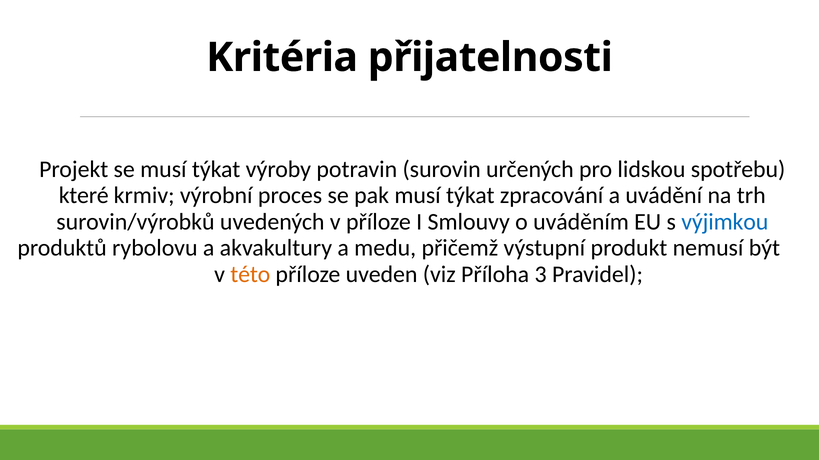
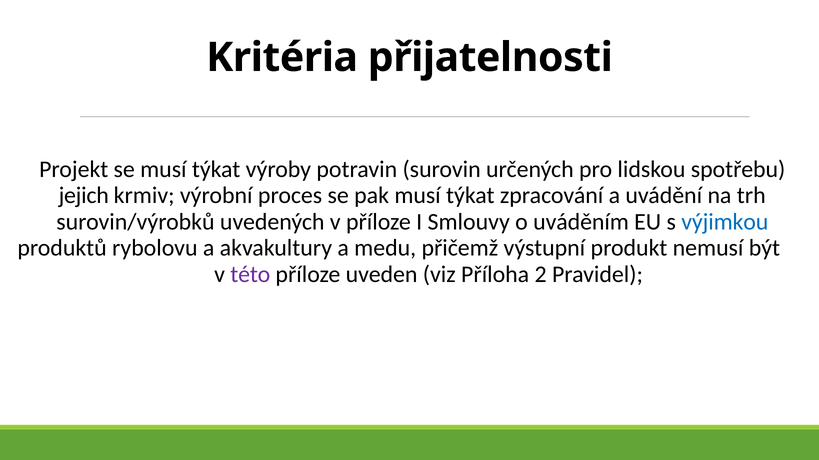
které: které -> jejich
této colour: orange -> purple
3: 3 -> 2
